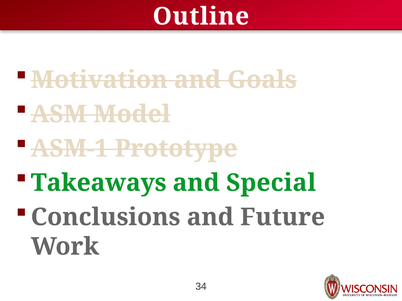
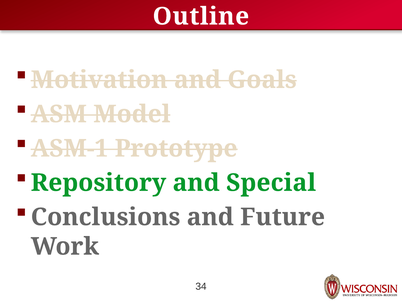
Takeaways: Takeaways -> Repository
